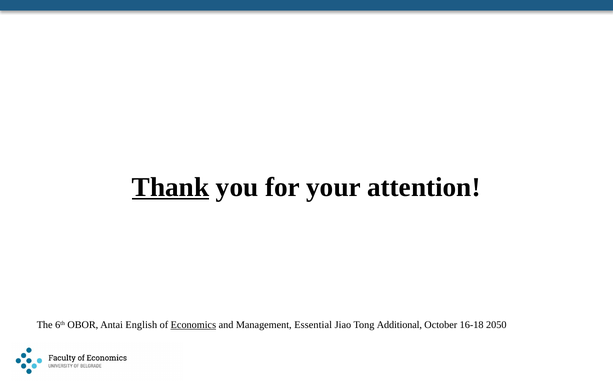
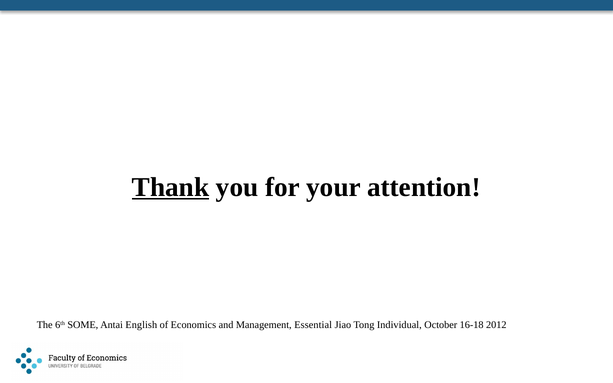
OBOR: OBOR -> SOME
Economics underline: present -> none
Additional: Additional -> Individual
2050: 2050 -> 2012
